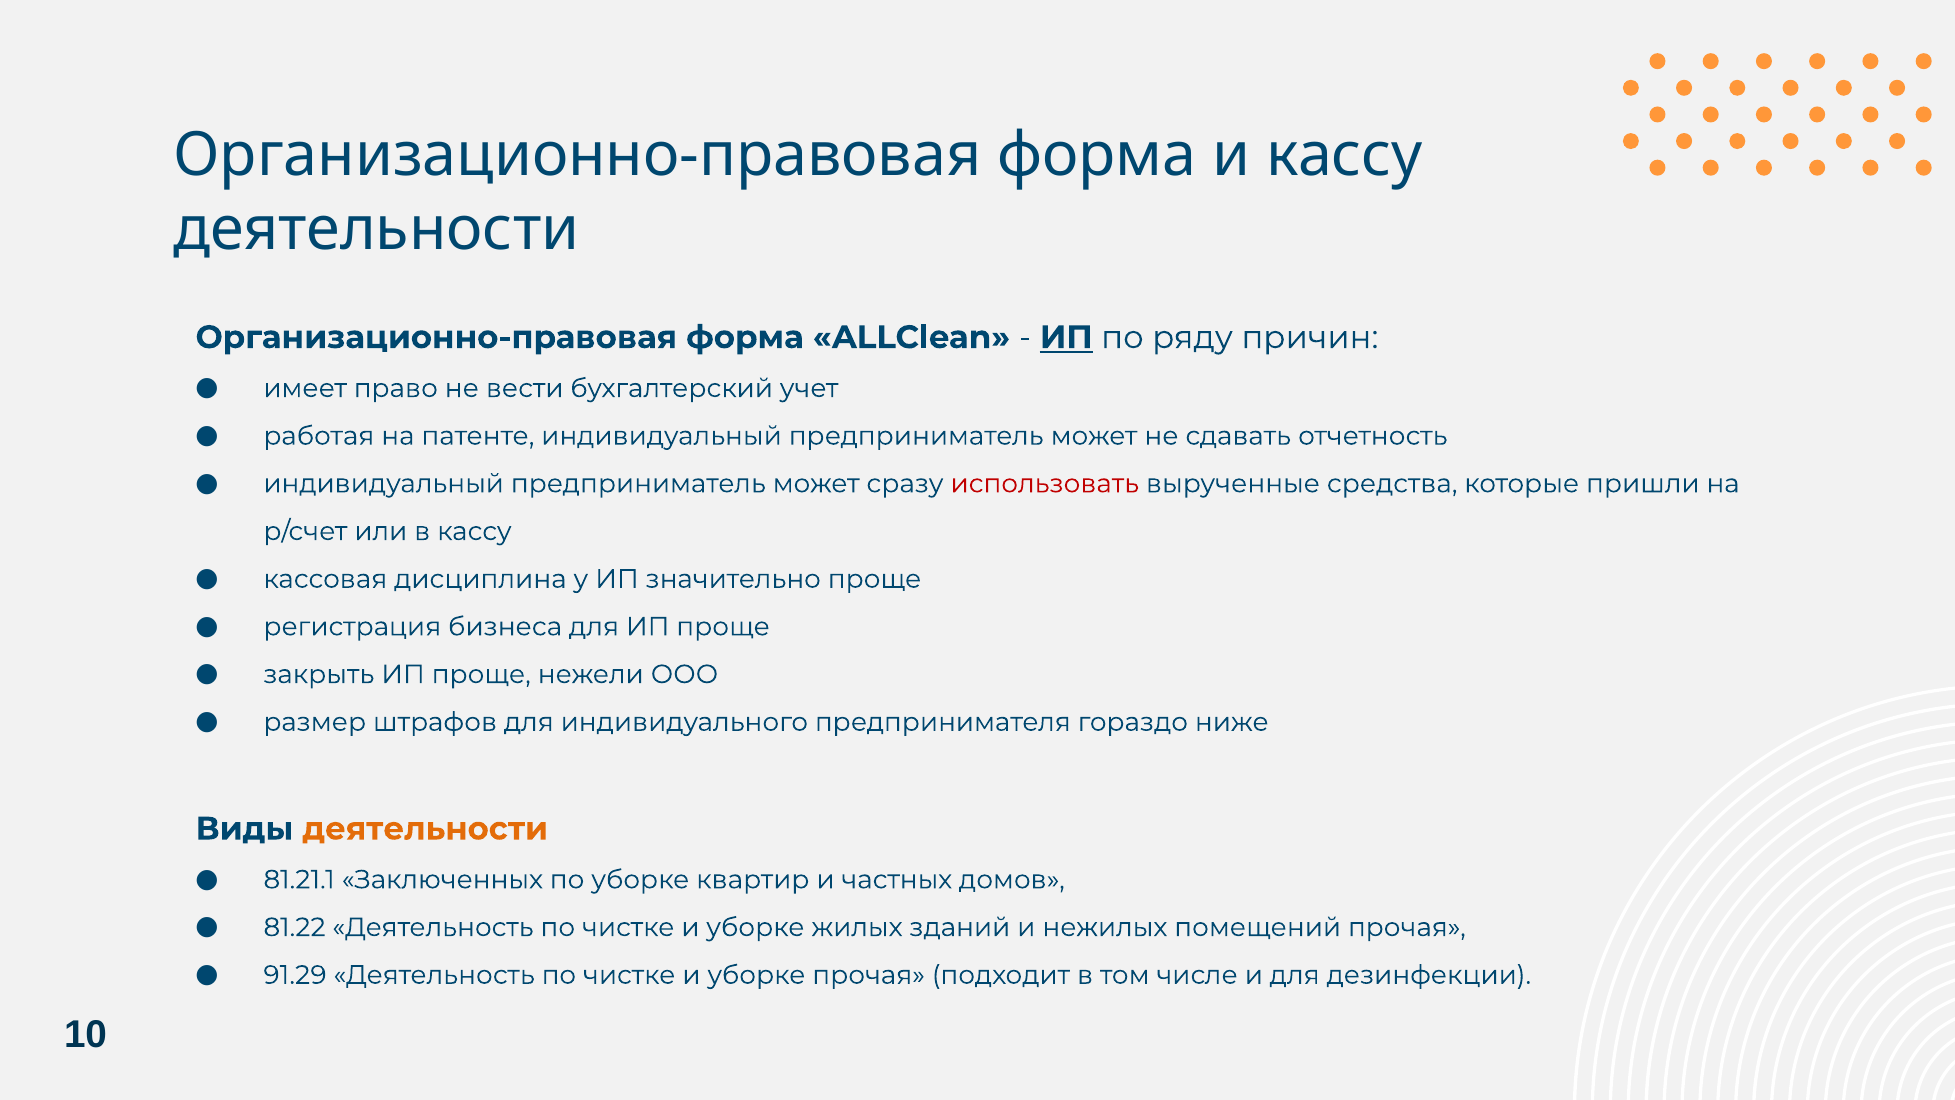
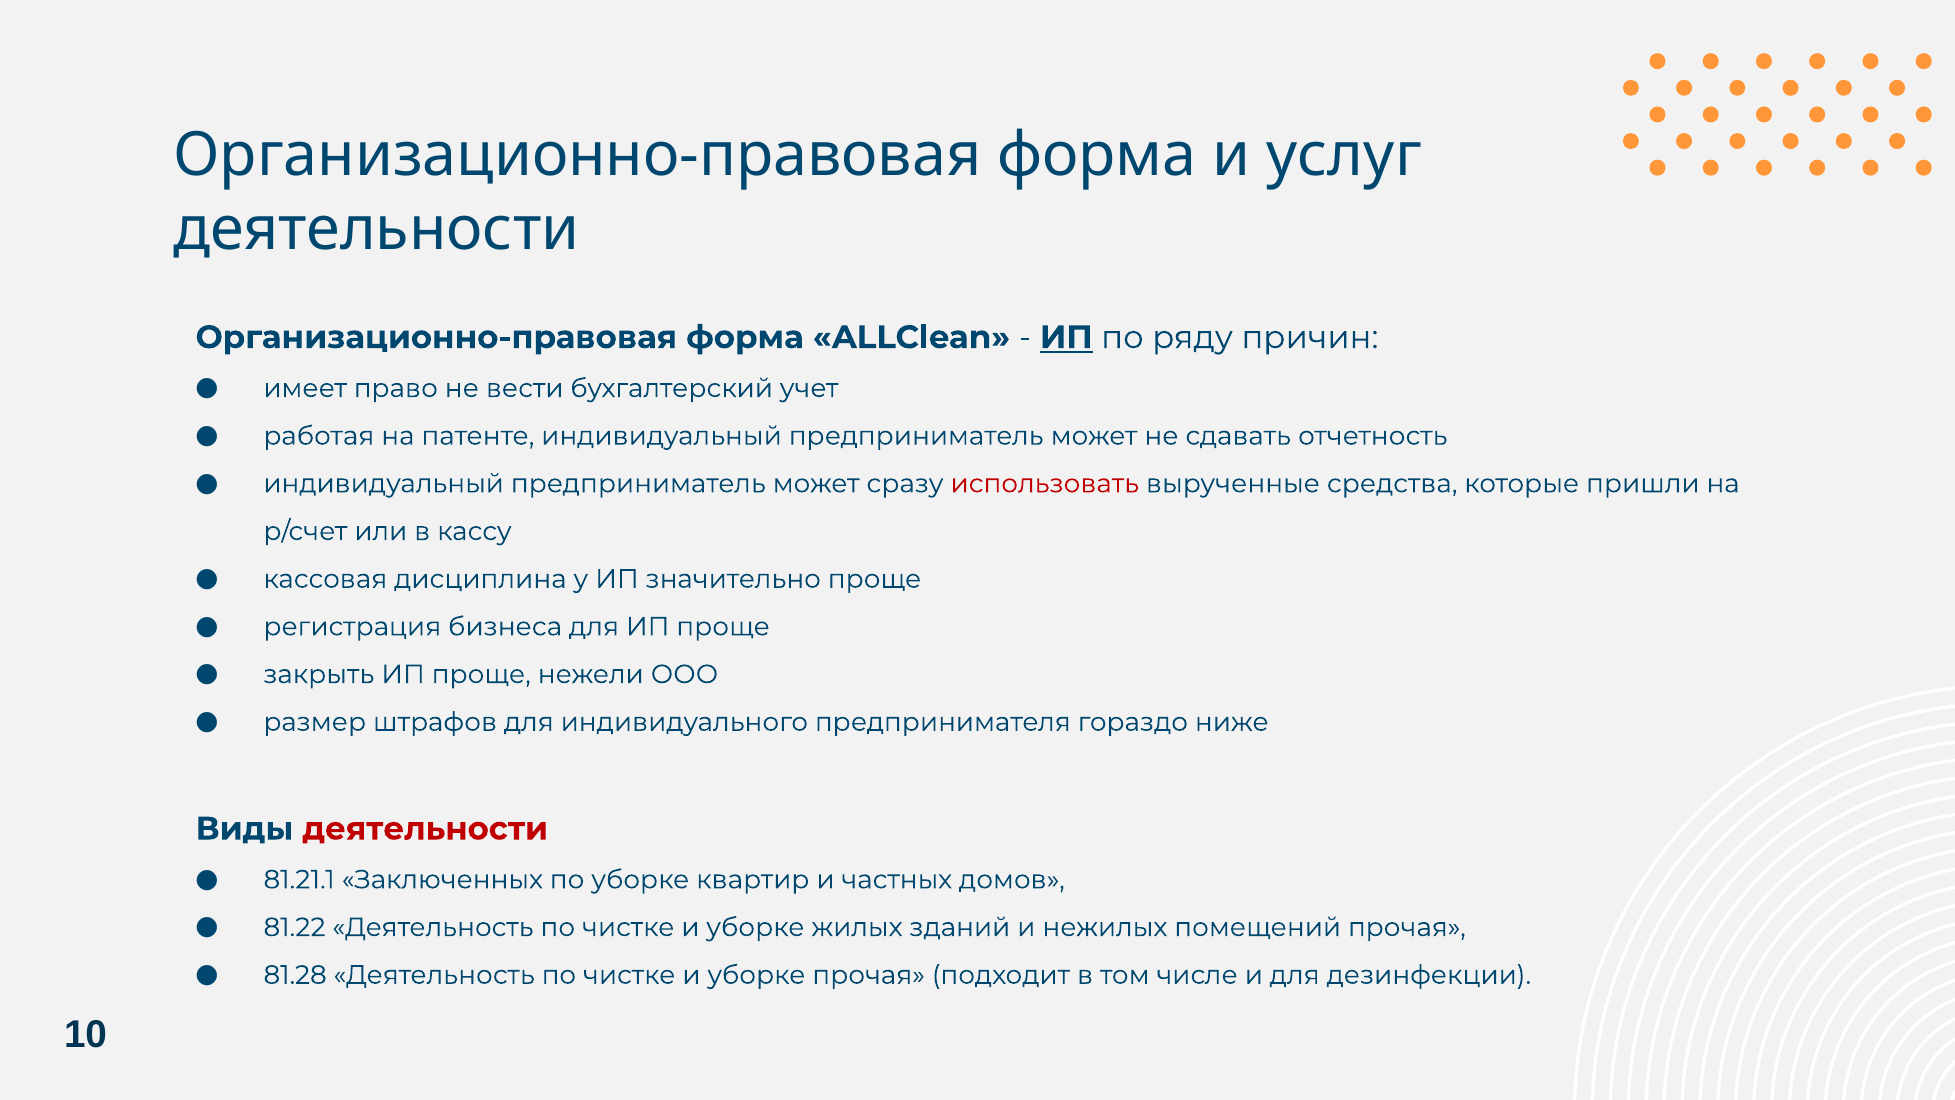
и кассу: кассу -> услуг
деятельности at (425, 829) colour: orange -> red
91.29: 91.29 -> 81.28
